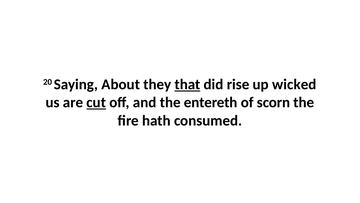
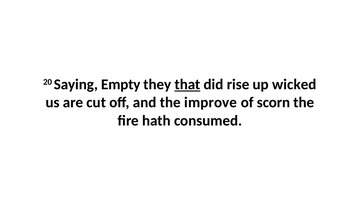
About: About -> Empty
cut underline: present -> none
entereth: entereth -> improve
